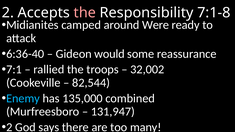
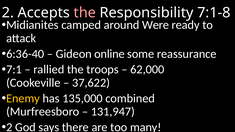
would: would -> online
32,002: 32,002 -> 62,000
82,544: 82,544 -> 37,622
Enemy colour: light blue -> yellow
